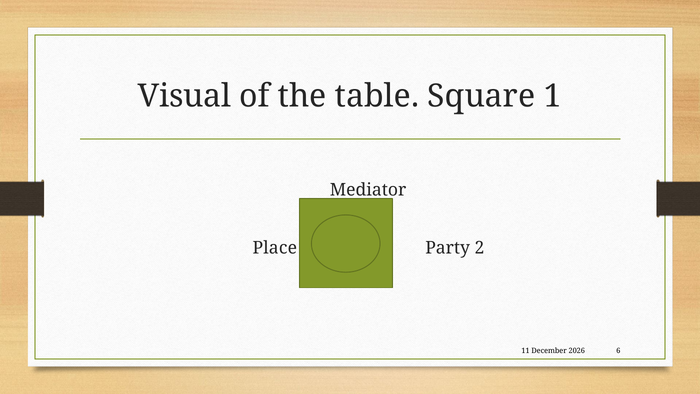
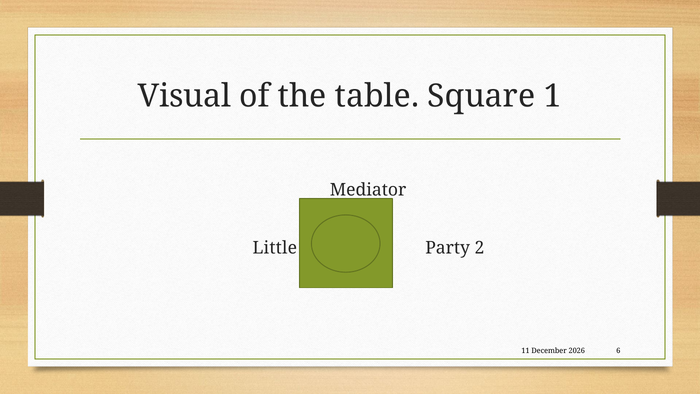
Place: Place -> Little
